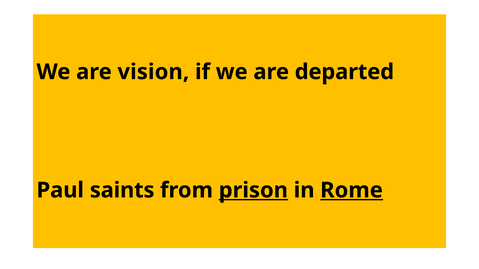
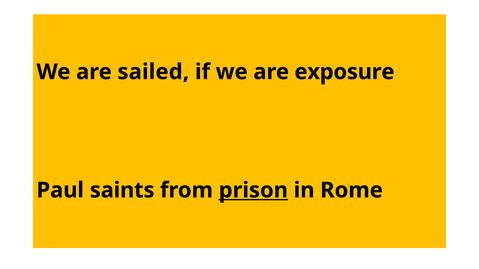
vision: vision -> sailed
departed: departed -> exposure
Rome underline: present -> none
